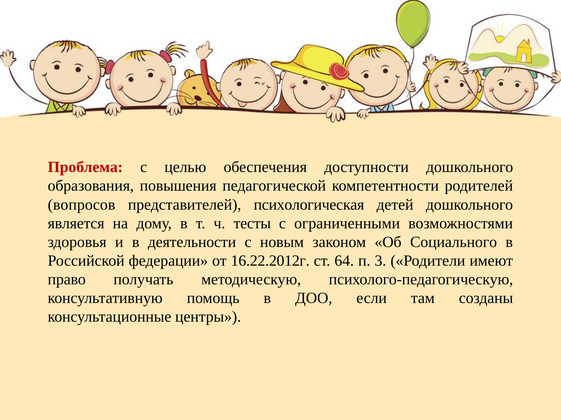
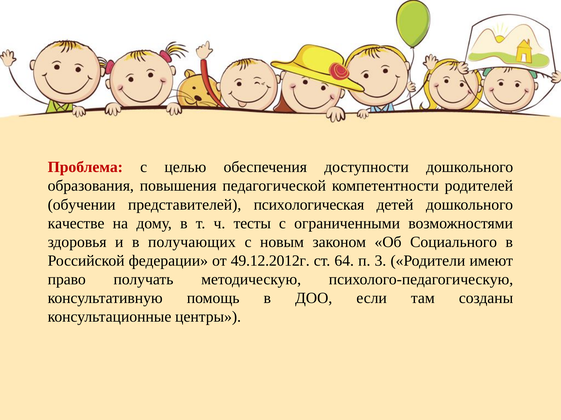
вопросов: вопросов -> обучении
является: является -> качестве
деятельности: деятельности -> получающих
16.22.2012г: 16.22.2012г -> 49.12.2012г
